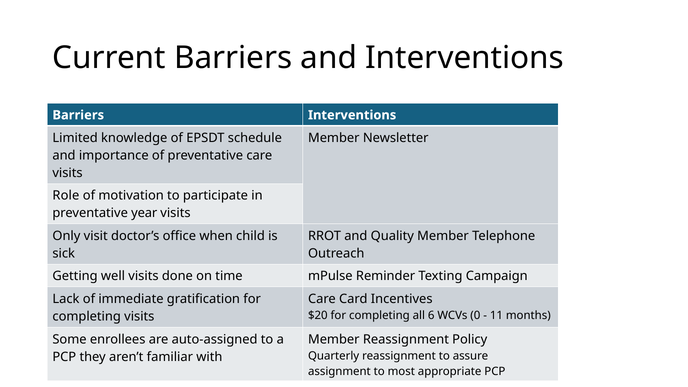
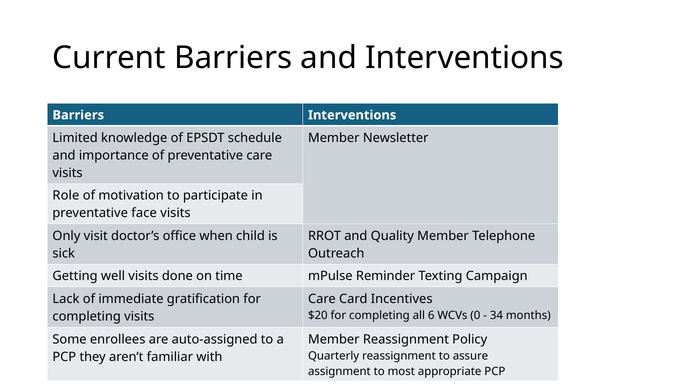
year: year -> face
11: 11 -> 34
